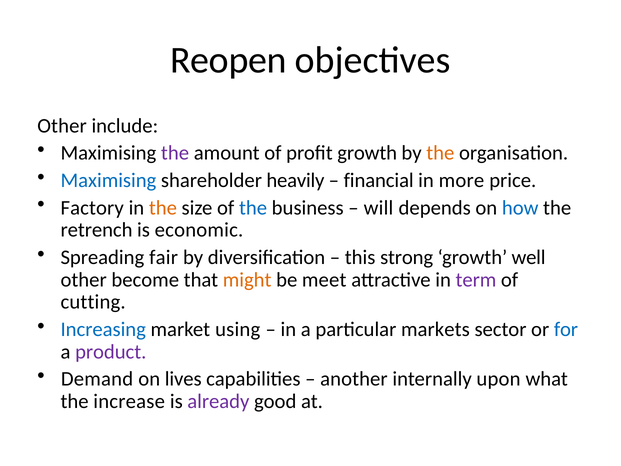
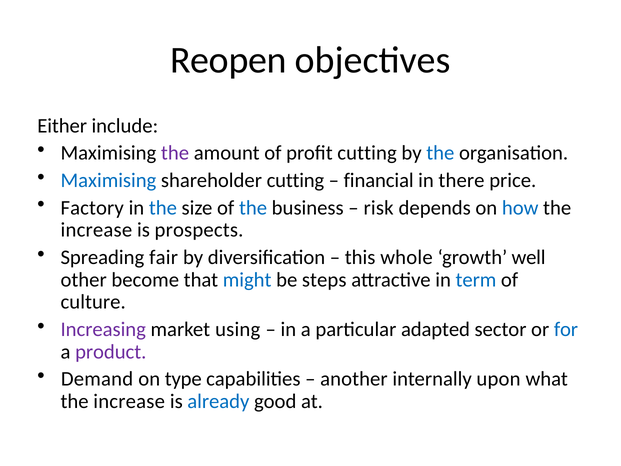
Other at (62, 126): Other -> Either
profit growth: growth -> cutting
the at (440, 153) colour: orange -> blue
shareholder heavily: heavily -> cutting
more: more -> there
the at (163, 208) colour: orange -> blue
will: will -> risk
retrench at (97, 230): retrench -> increase
economic: economic -> prospects
strong: strong -> whole
might colour: orange -> blue
meet: meet -> steps
term colour: purple -> blue
cutting: cutting -> culture
Increasing colour: blue -> purple
markets: markets -> adapted
lives: lives -> type
already colour: purple -> blue
